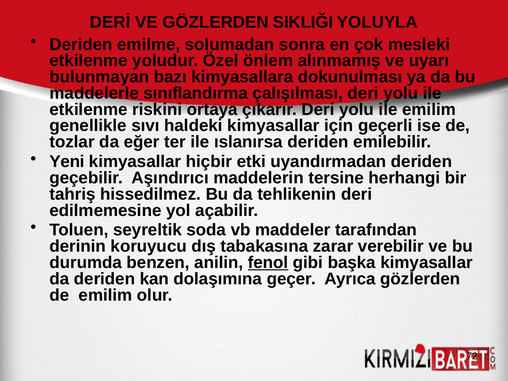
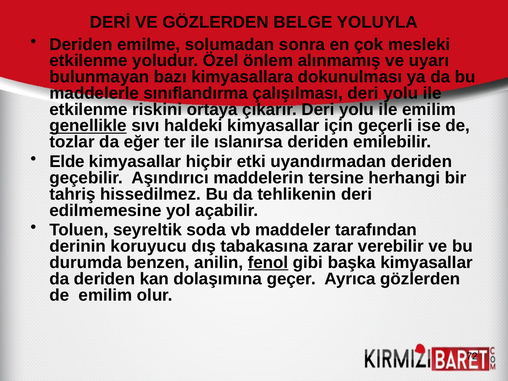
SIKLIĞI: SIKLIĞI -> BELGE
genellikle underline: none -> present
Yeni: Yeni -> Elde
